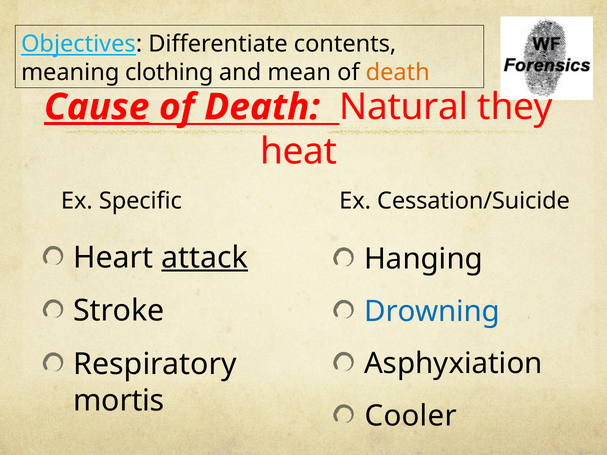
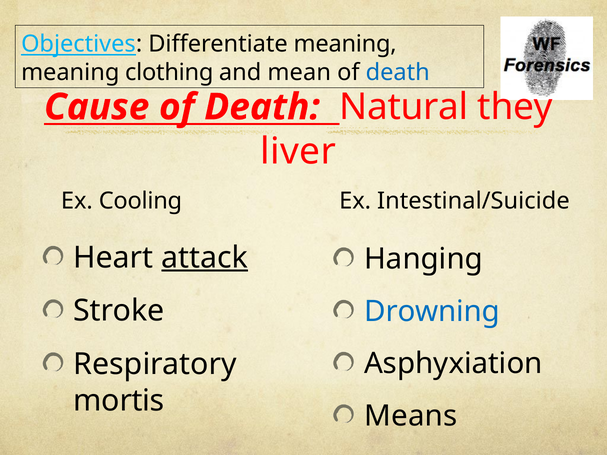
Differentiate contents: contents -> meaning
death at (398, 72) colour: orange -> blue
Cause underline: present -> none
heat: heat -> liver
Specific: Specific -> Cooling
Cessation/Suicide: Cessation/Suicide -> Intestinal/Suicide
Cooler: Cooler -> Means
